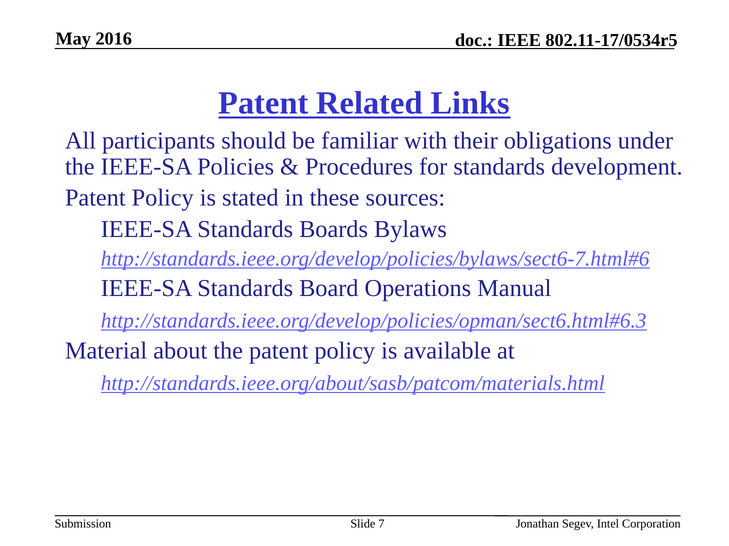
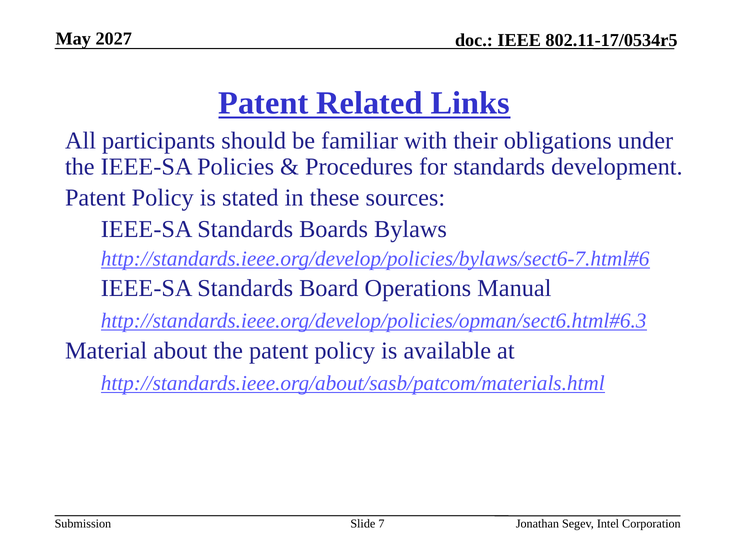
2016: 2016 -> 2027
